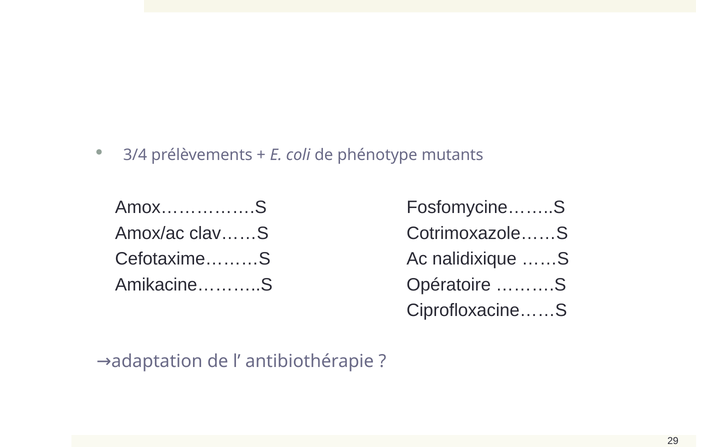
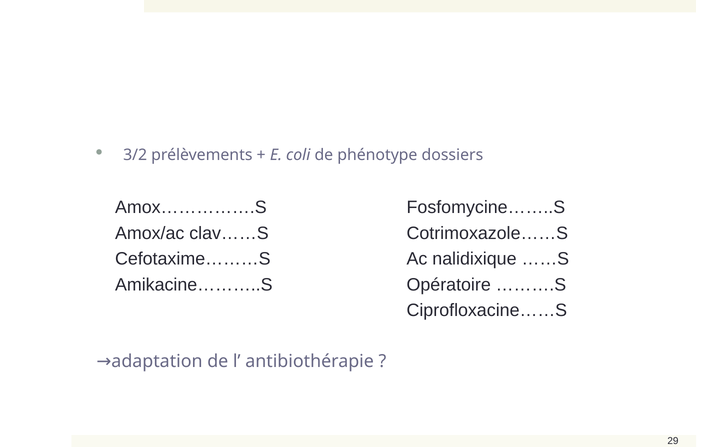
3/4: 3/4 -> 3/2
mutants: mutants -> dossiers
